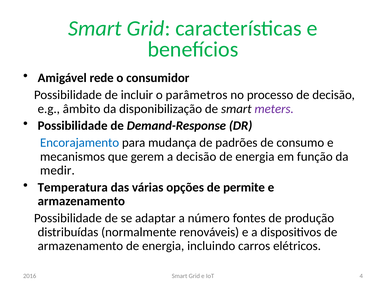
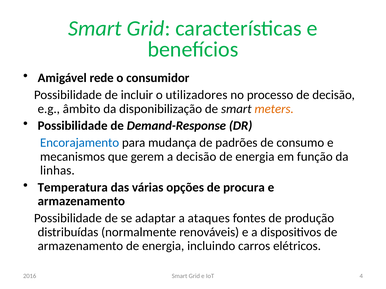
parâmetros: parâmetros -> utilizadores
meters colour: purple -> orange
medir: medir -> linhas
permite: permite -> procura
número: número -> ataques
